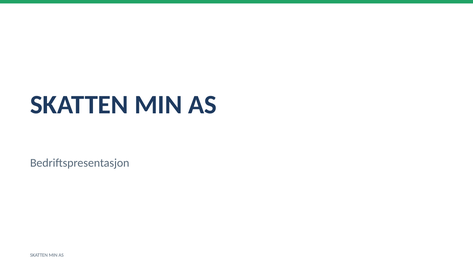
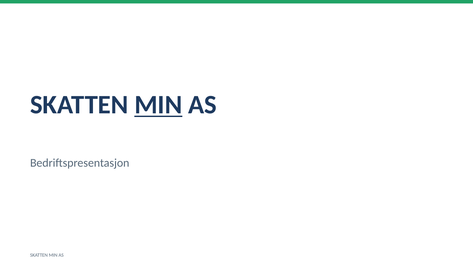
MIN at (158, 105) underline: none -> present
